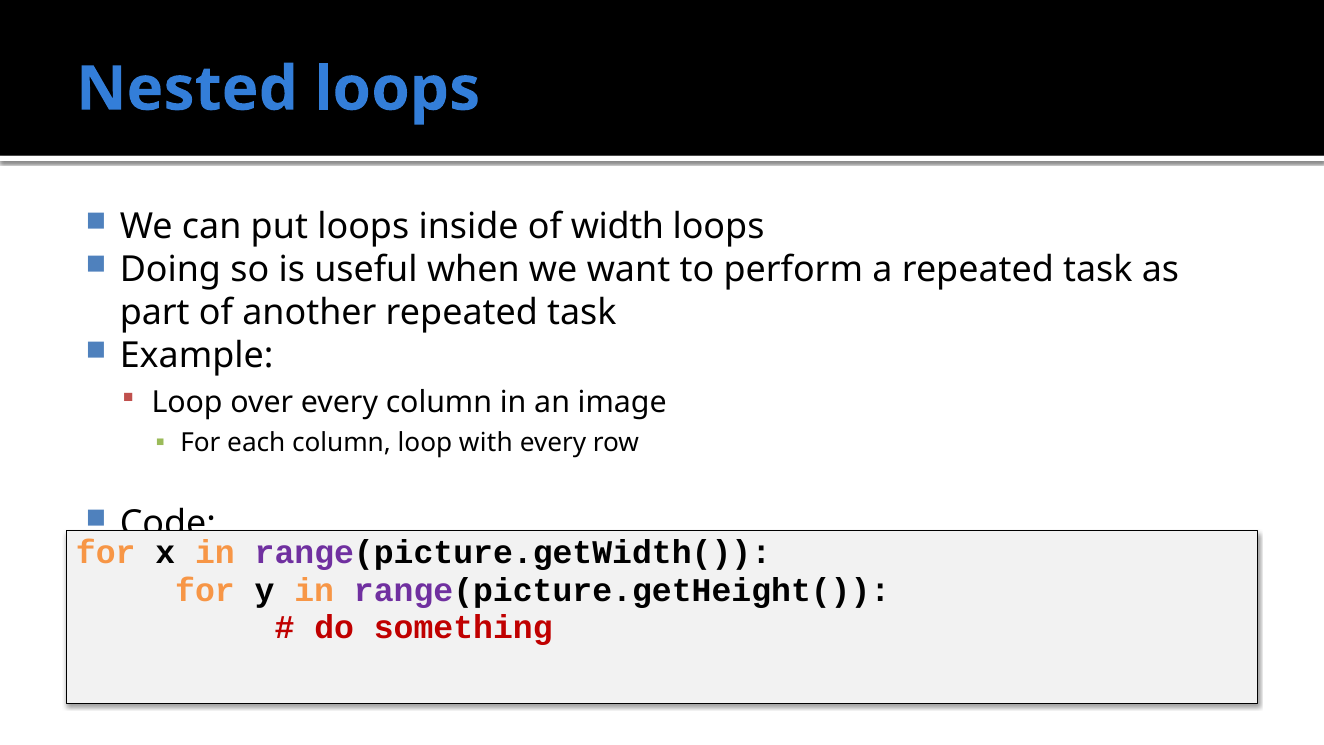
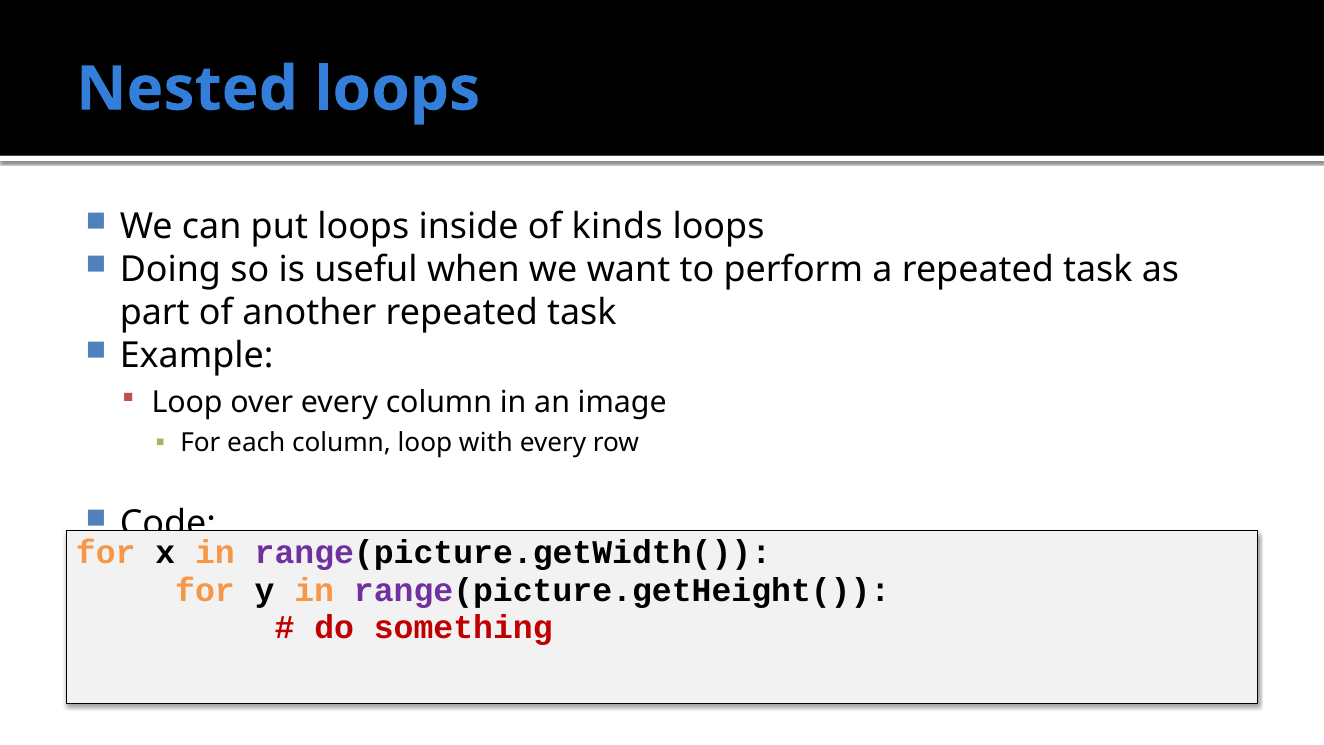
width: width -> kinds
